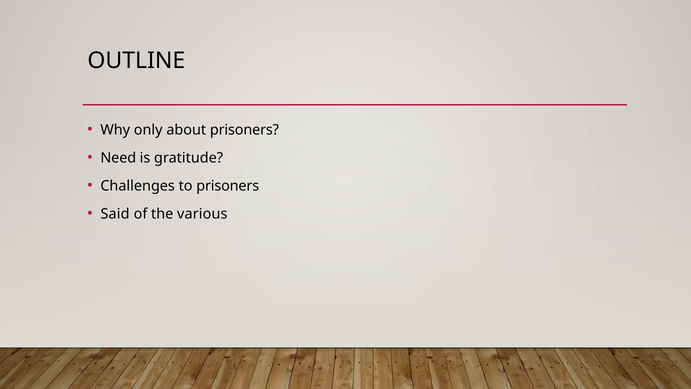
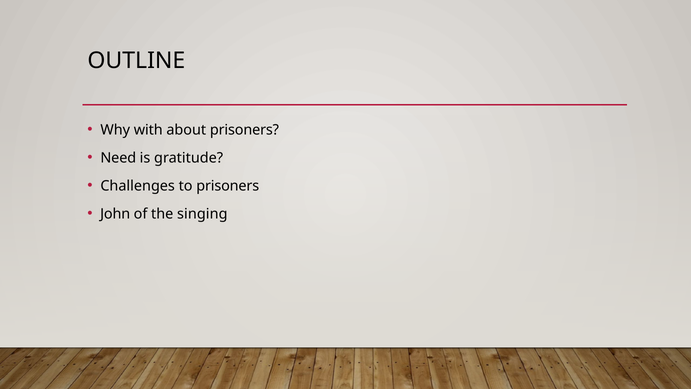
only: only -> with
Said: Said -> John
various: various -> singing
